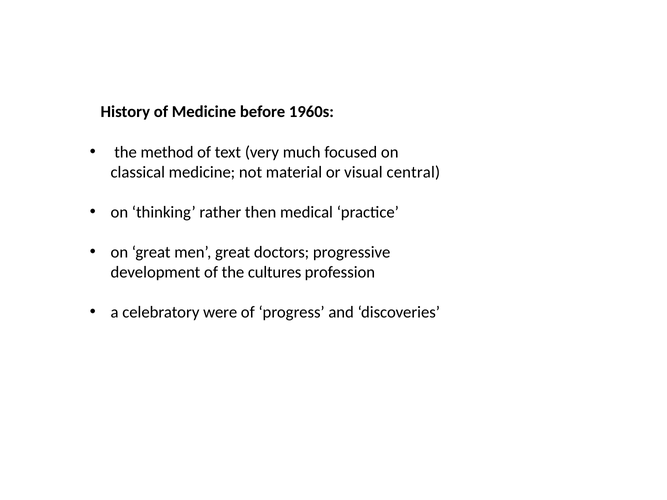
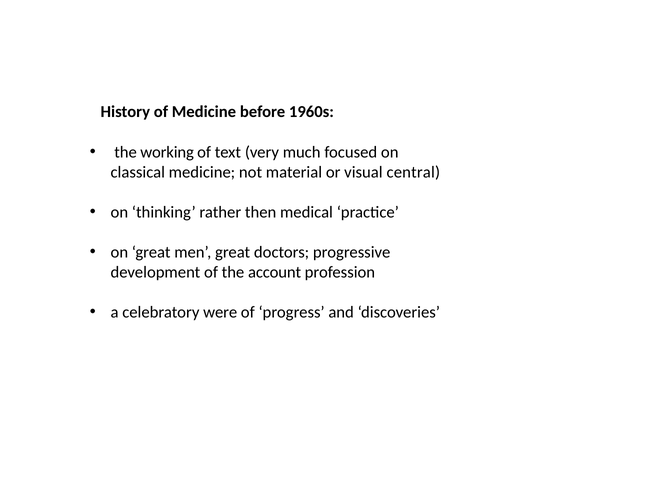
method: method -> working
cultures: cultures -> account
